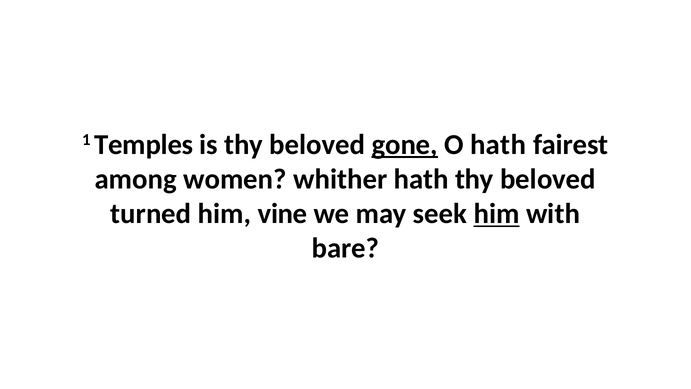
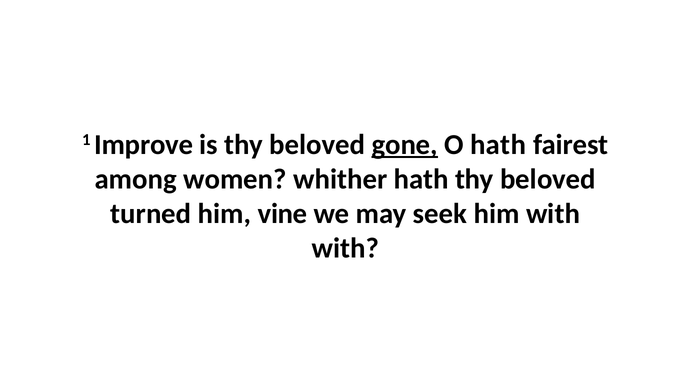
Temples: Temples -> Improve
him at (497, 214) underline: present -> none
bare at (345, 248): bare -> with
